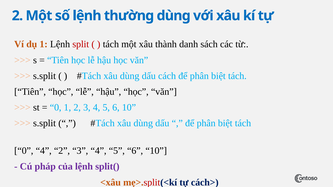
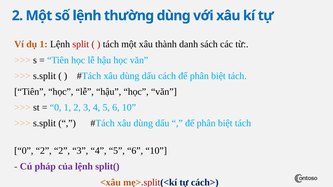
0 4: 4 -> 2
